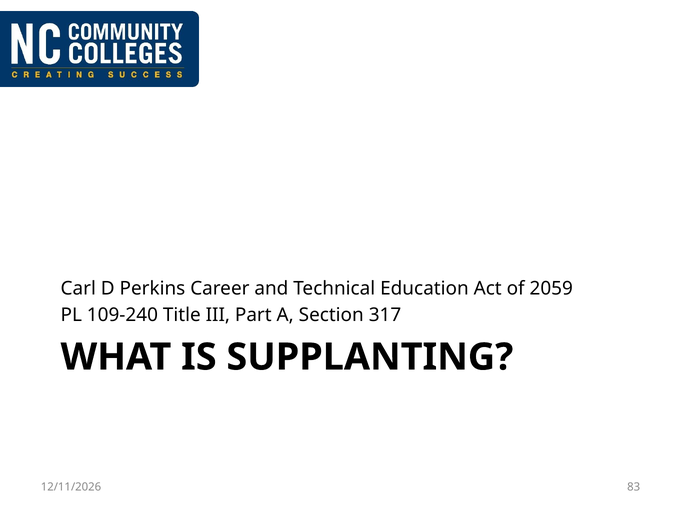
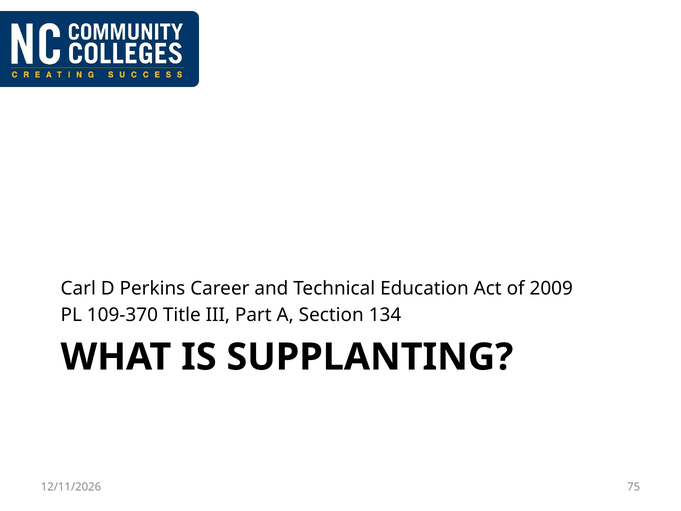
2059: 2059 -> 2009
109-240: 109-240 -> 109-370
317: 317 -> 134
83: 83 -> 75
